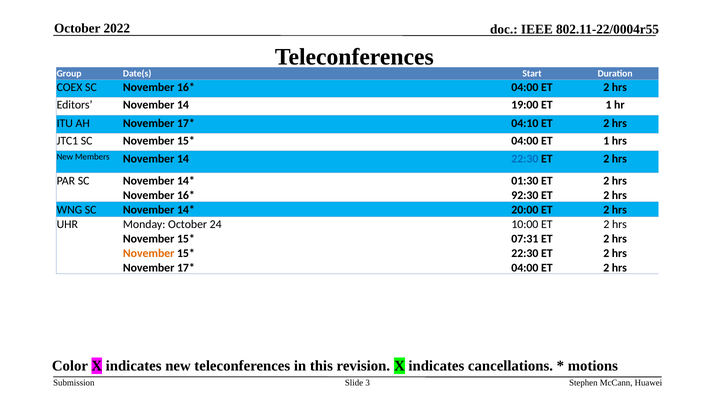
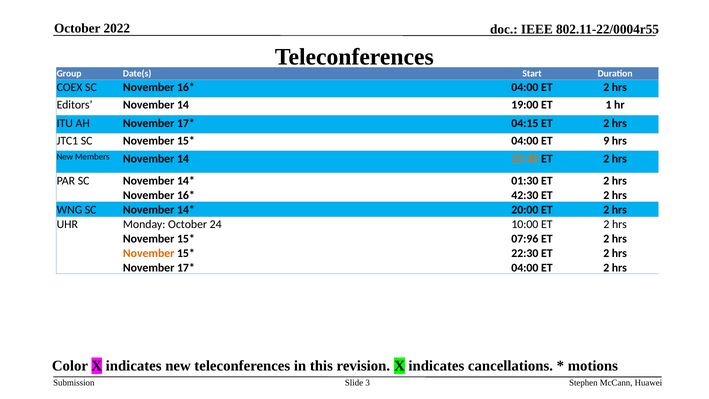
04:10: 04:10 -> 04:15
04:00 ET 1: 1 -> 9
22:30 at (525, 159) colour: blue -> orange
92:30: 92:30 -> 42:30
07:31: 07:31 -> 07:96
